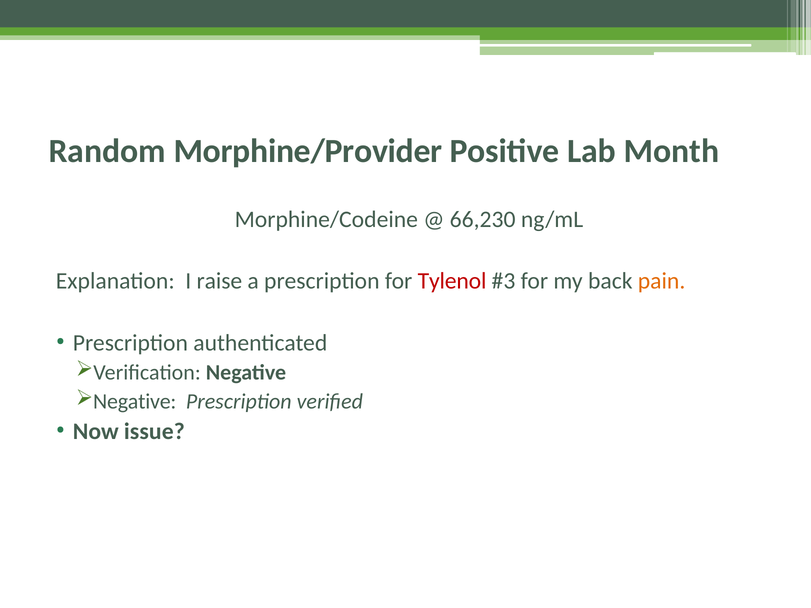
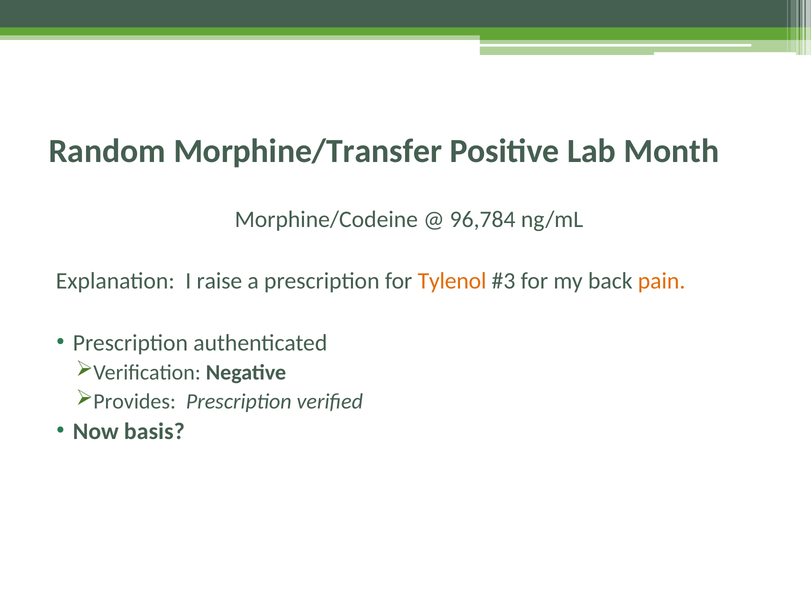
Morphine/Provider: Morphine/Provider -> Morphine/Transfer
66,230: 66,230 -> 96,784
Tylenol colour: red -> orange
Negative at (135, 402): Negative -> Provides
issue: issue -> basis
